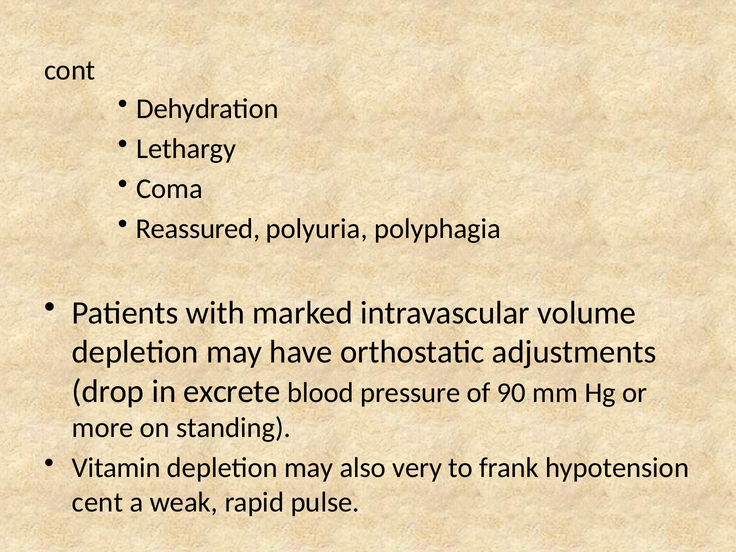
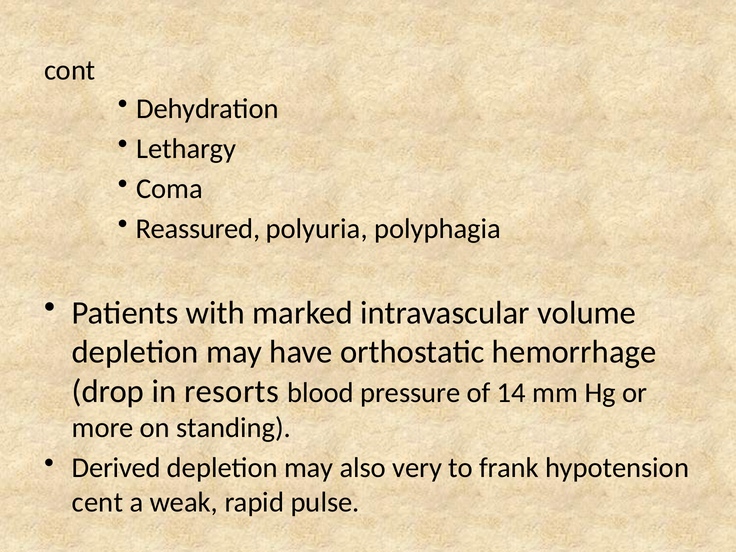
adjustments: adjustments -> hemorrhage
excrete: excrete -> resorts
90: 90 -> 14
Vitamin: Vitamin -> Derived
